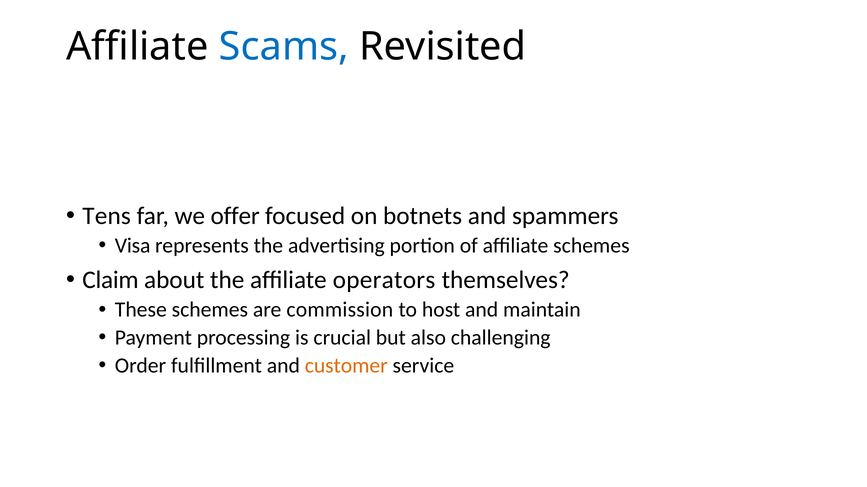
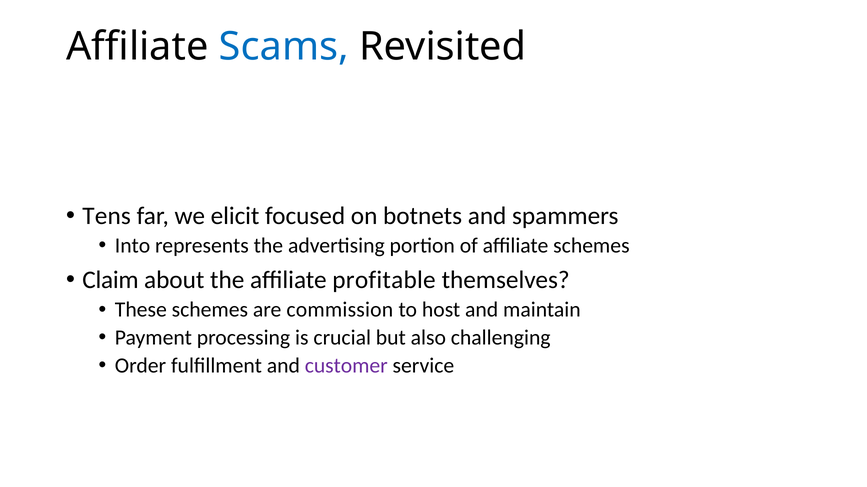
offer: offer -> elicit
Visa: Visa -> Into
operators: operators -> profitable
customer colour: orange -> purple
